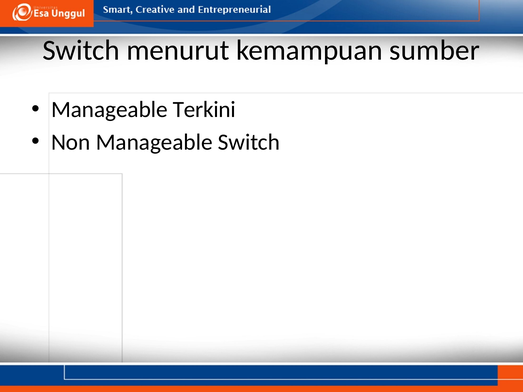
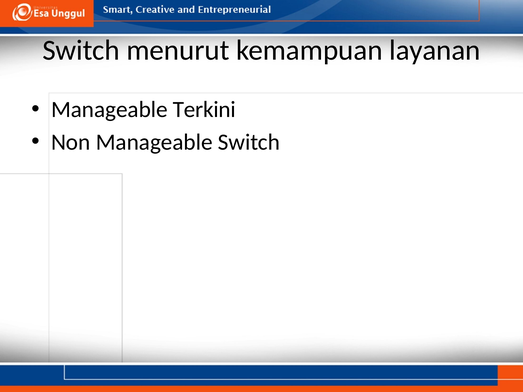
sumber: sumber -> layanan
